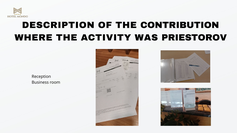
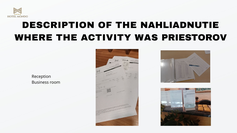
CONTRIBUTION: CONTRIBUTION -> NAHLIADNUTIE
